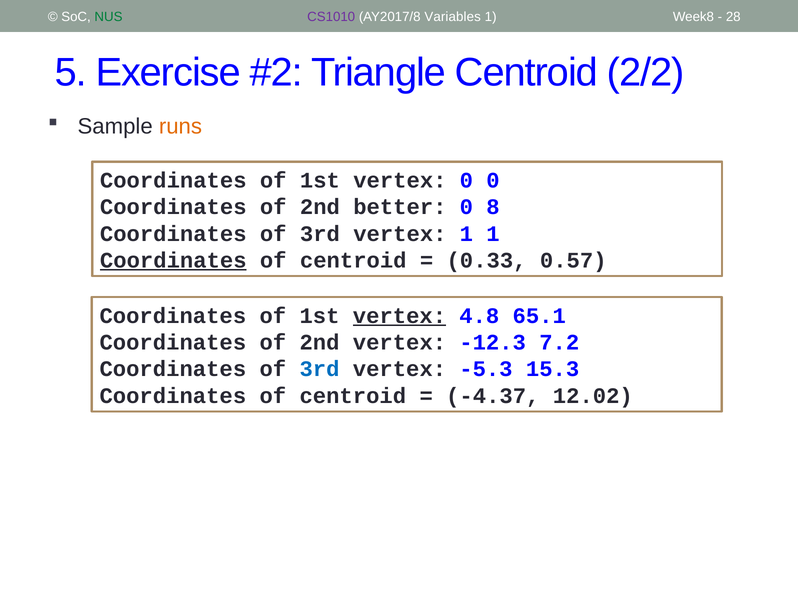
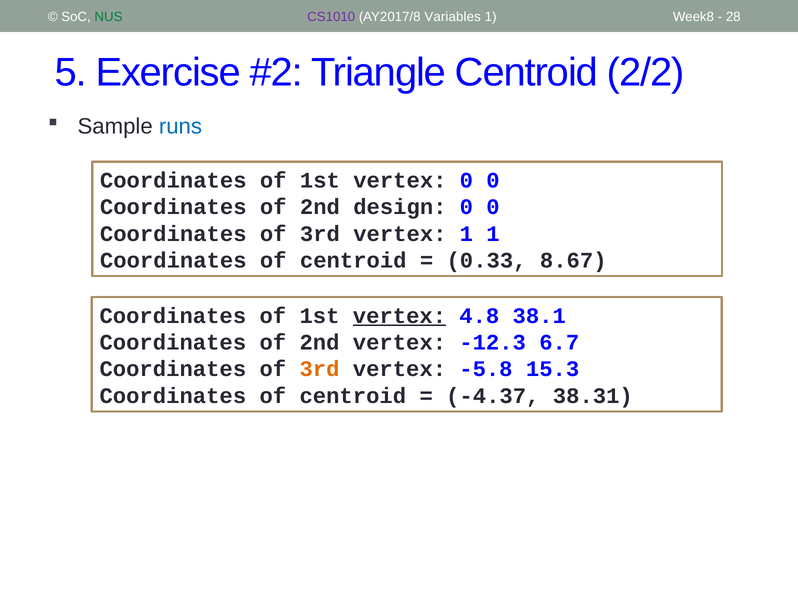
runs colour: orange -> blue
better: better -> design
8 at (493, 207): 8 -> 0
Coordinates at (173, 260) underline: present -> none
0.57: 0.57 -> 8.67
65.1: 65.1 -> 38.1
7.2: 7.2 -> 6.7
3rd at (320, 369) colour: blue -> orange
-5.3: -5.3 -> -5.8
12.02: 12.02 -> 38.31
